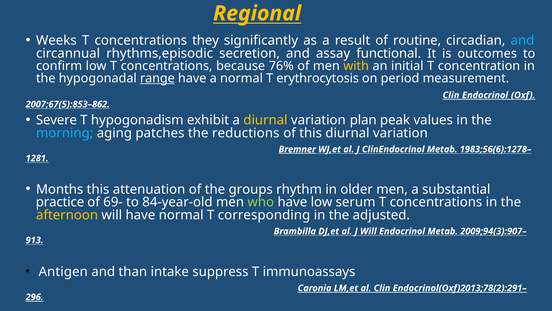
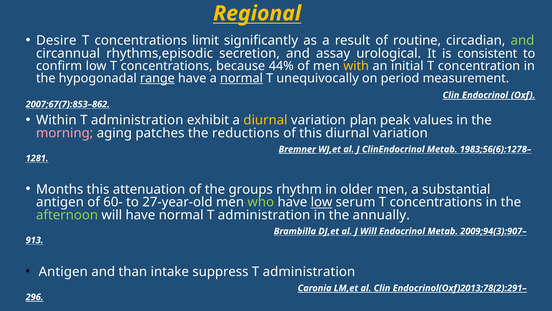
Weeks: Weeks -> Desire
they: they -> limit
and at (522, 40) colour: light blue -> light green
functional: functional -> urological
outcomes: outcomes -> consistent
76%: 76% -> 44%
normal at (241, 78) underline: none -> present
erythrocytosis: erythrocytosis -> unequivocally
2007;67(5):853–862: 2007;67(5):853–862 -> 2007;67(7):853–862
Severe: Severe -> Within
hypogonadism at (137, 120): hypogonadism -> administration
morning colour: light blue -> pink
practice at (60, 202): practice -> antigen
69-: 69- -> 60-
84-year-old: 84-year-old -> 27-year-old
low at (322, 202) underline: none -> present
afternoon colour: yellow -> light green
normal T corresponding: corresponding -> administration
adjusted: adjusted -> annually
suppress T immunoassays: immunoassays -> administration
